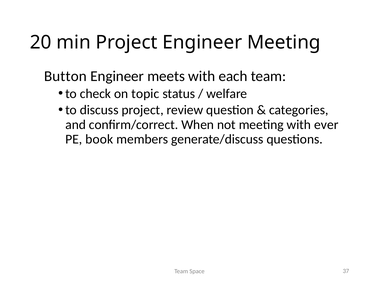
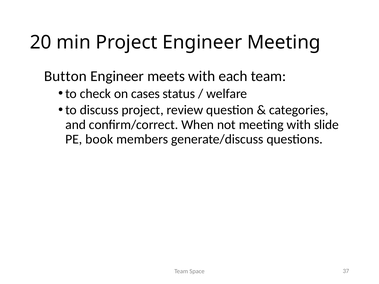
topic: topic -> cases
ever: ever -> slide
